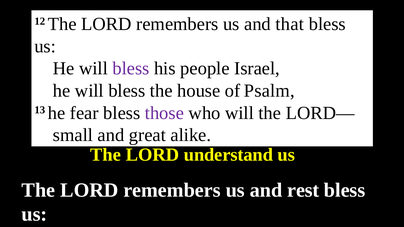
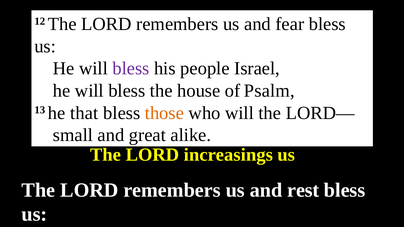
that: that -> fear
fear: fear -> that
those colour: purple -> orange
understand: understand -> increasings
